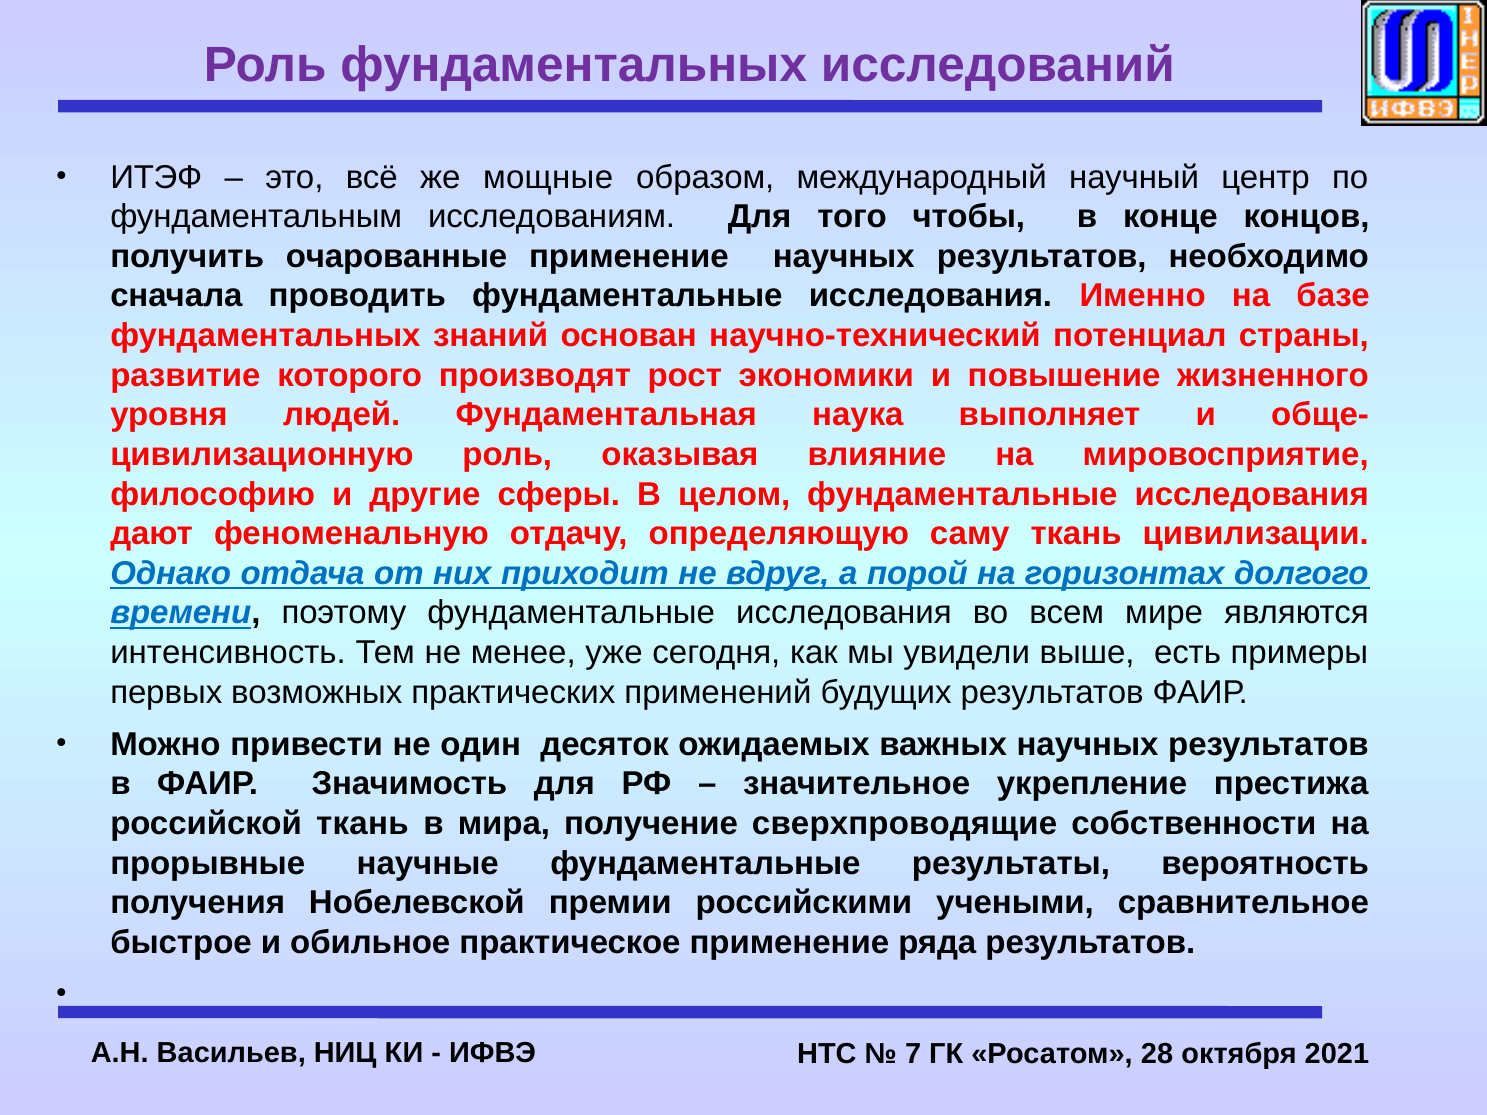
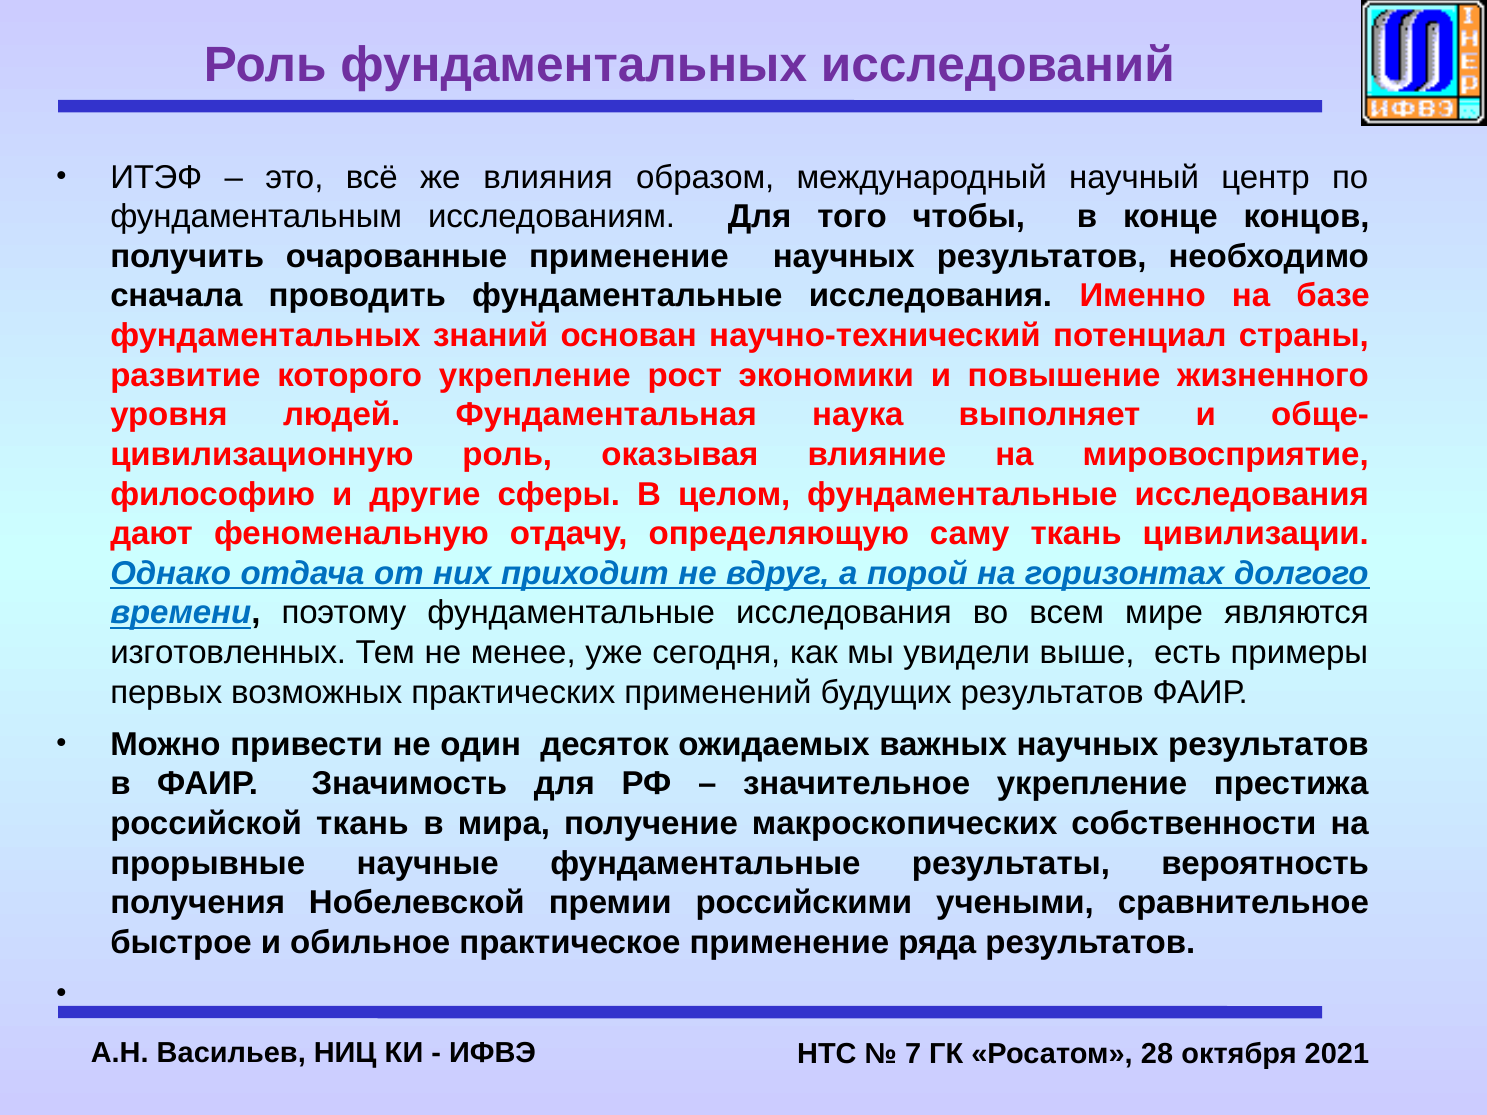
мощные: мощные -> влияния
которого производят: производят -> укрепление
интенсивность: интенсивность -> изготовленных
сверхпроводящие: сверхпроводящие -> макроскопических
